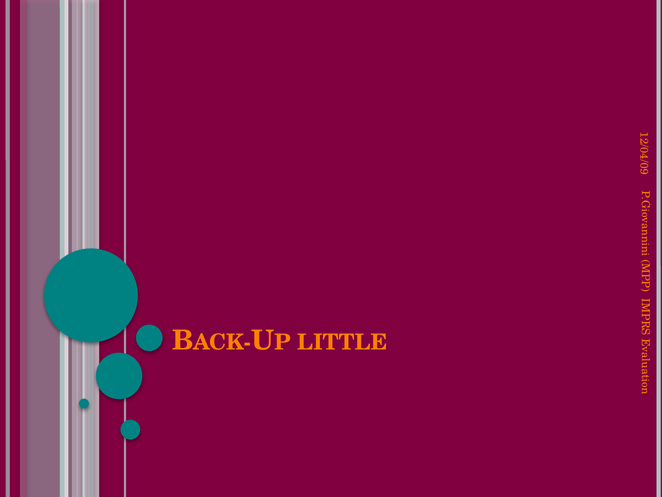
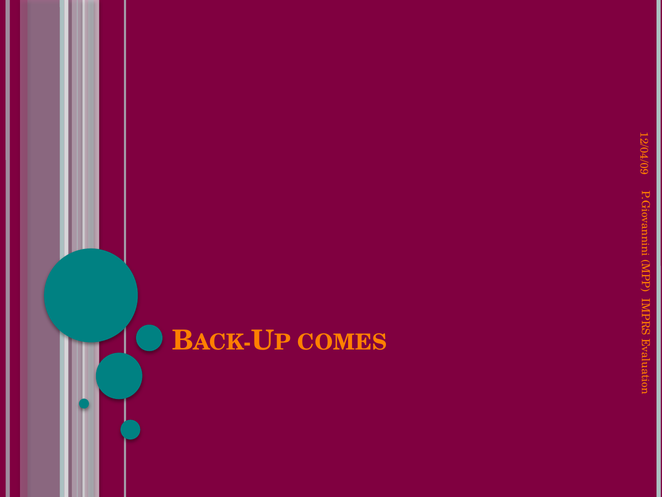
LITTLE: LITTLE -> COMES
